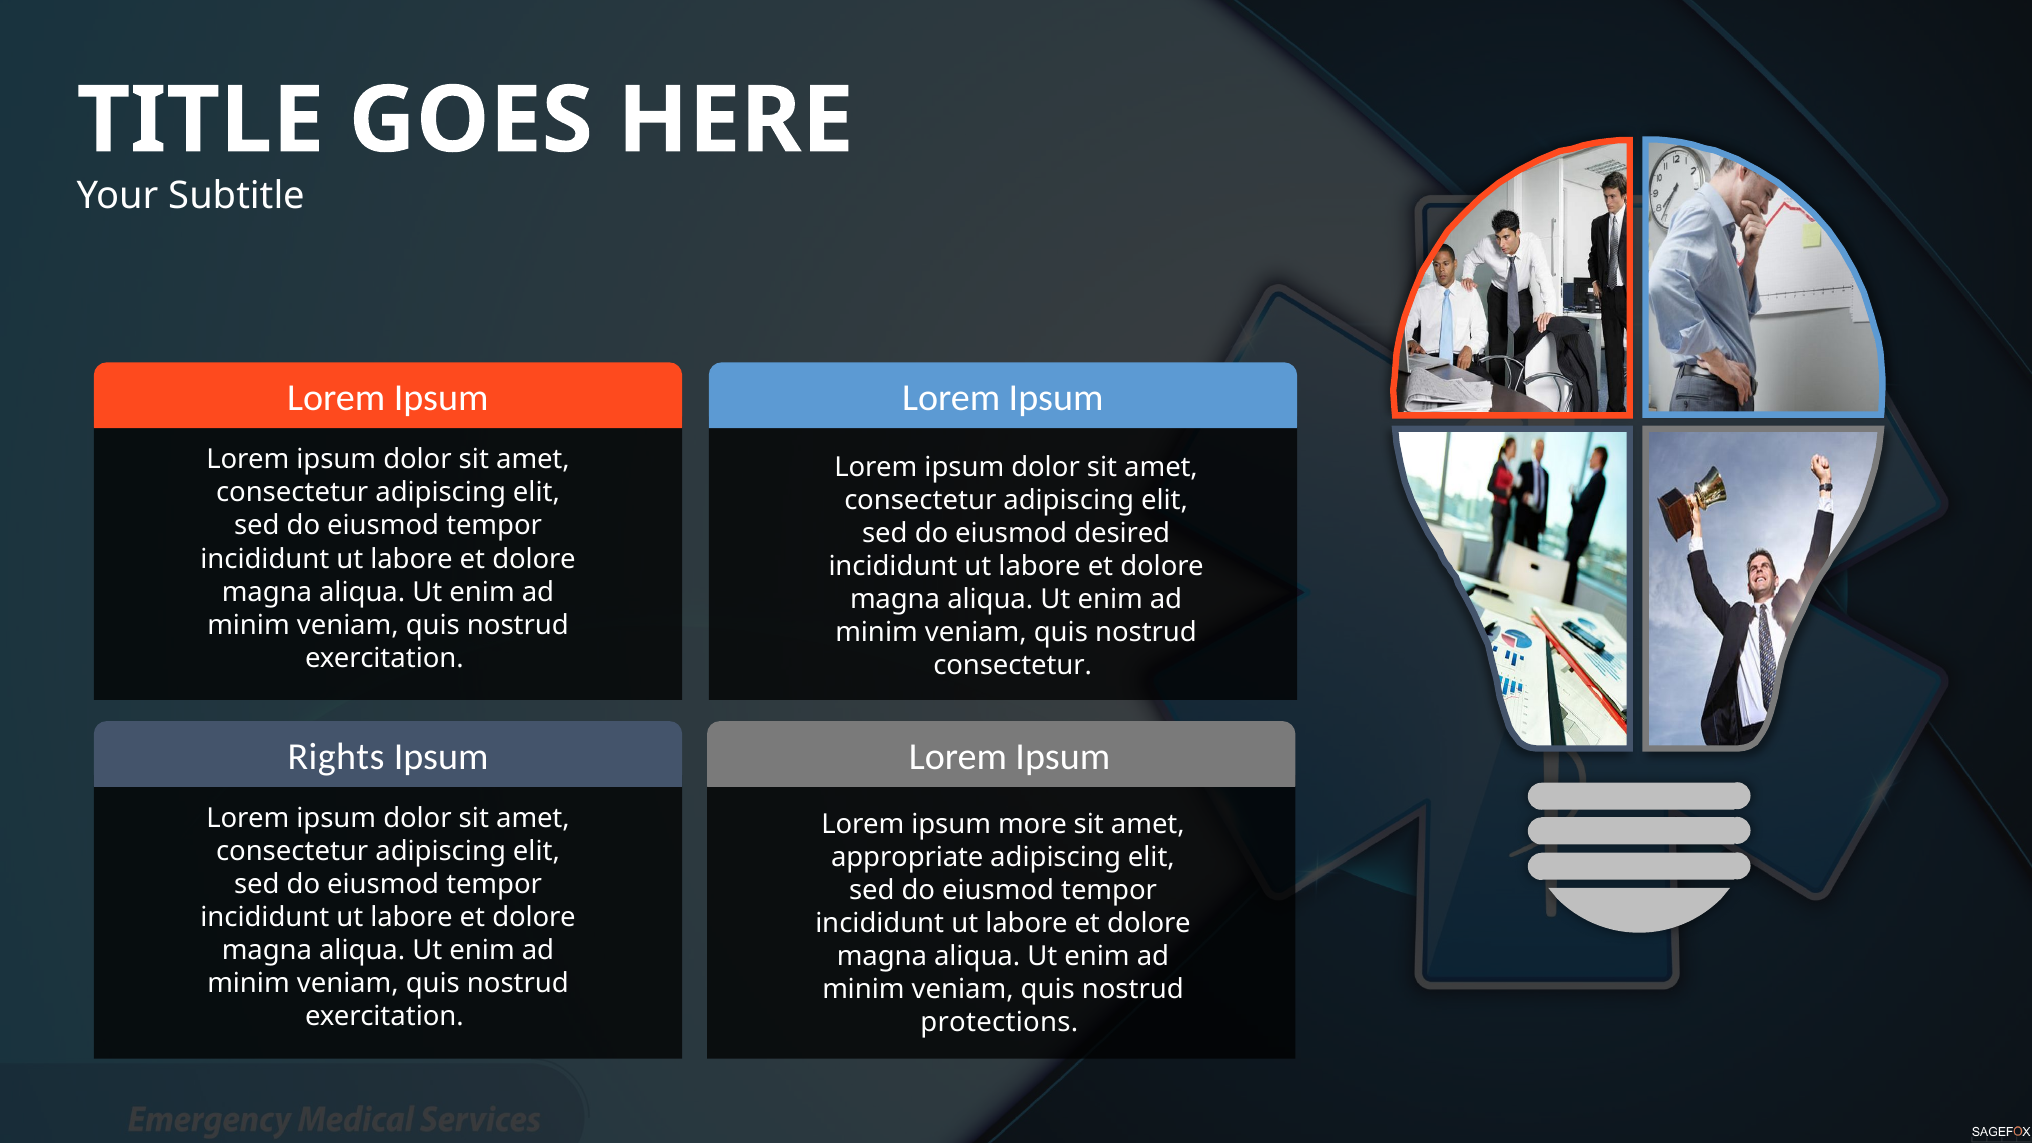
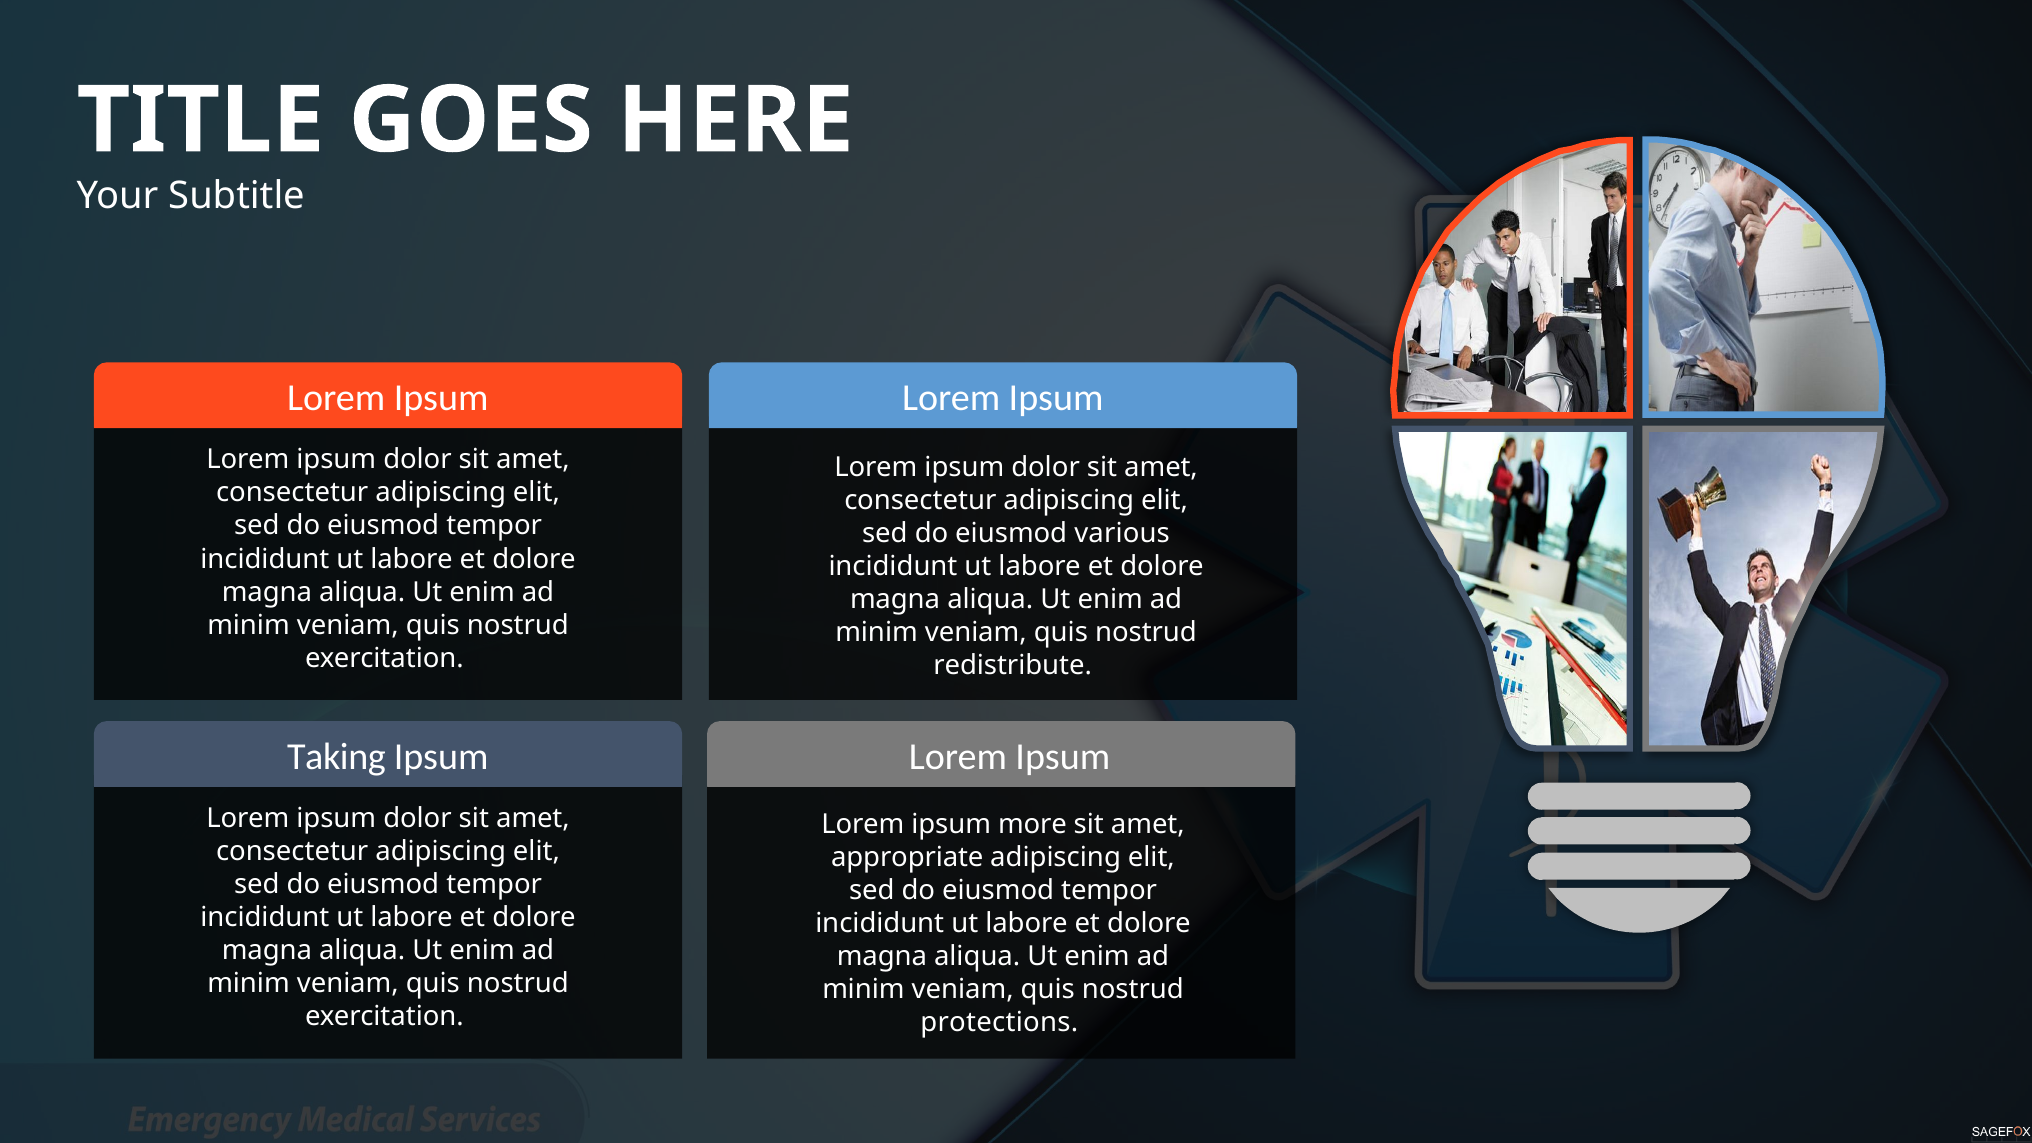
desired: desired -> various
consectetur at (1013, 665): consectetur -> redistribute
Rights: Rights -> Taking
